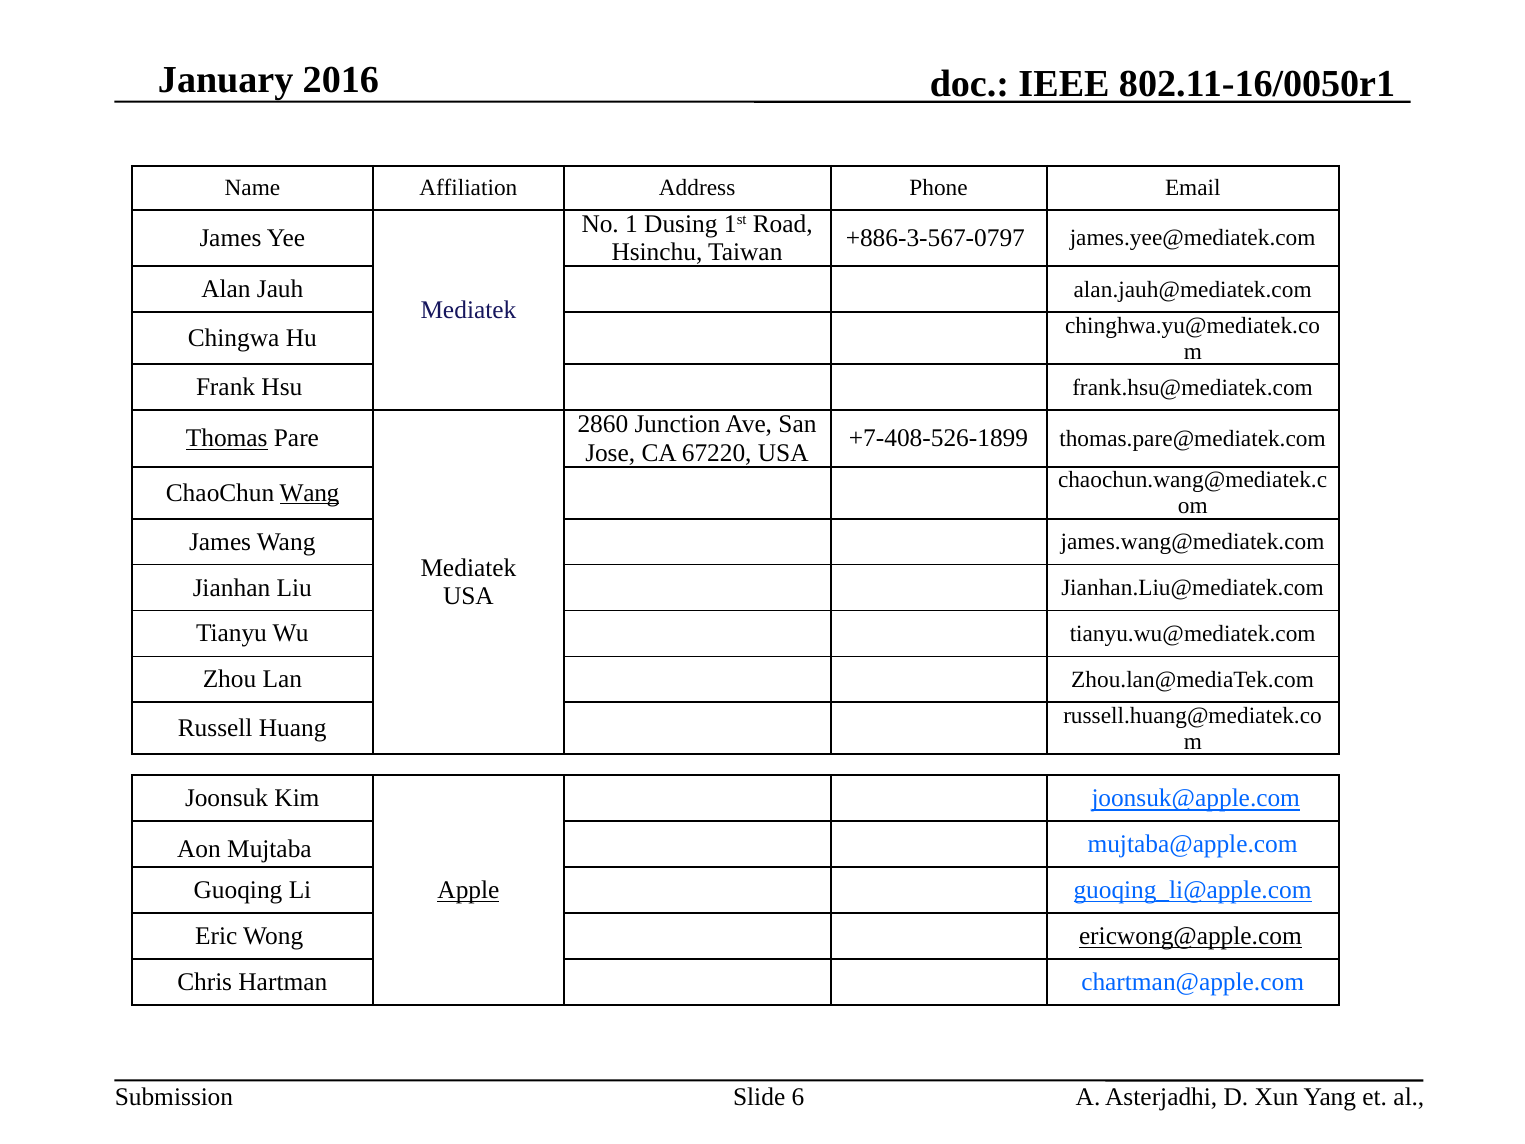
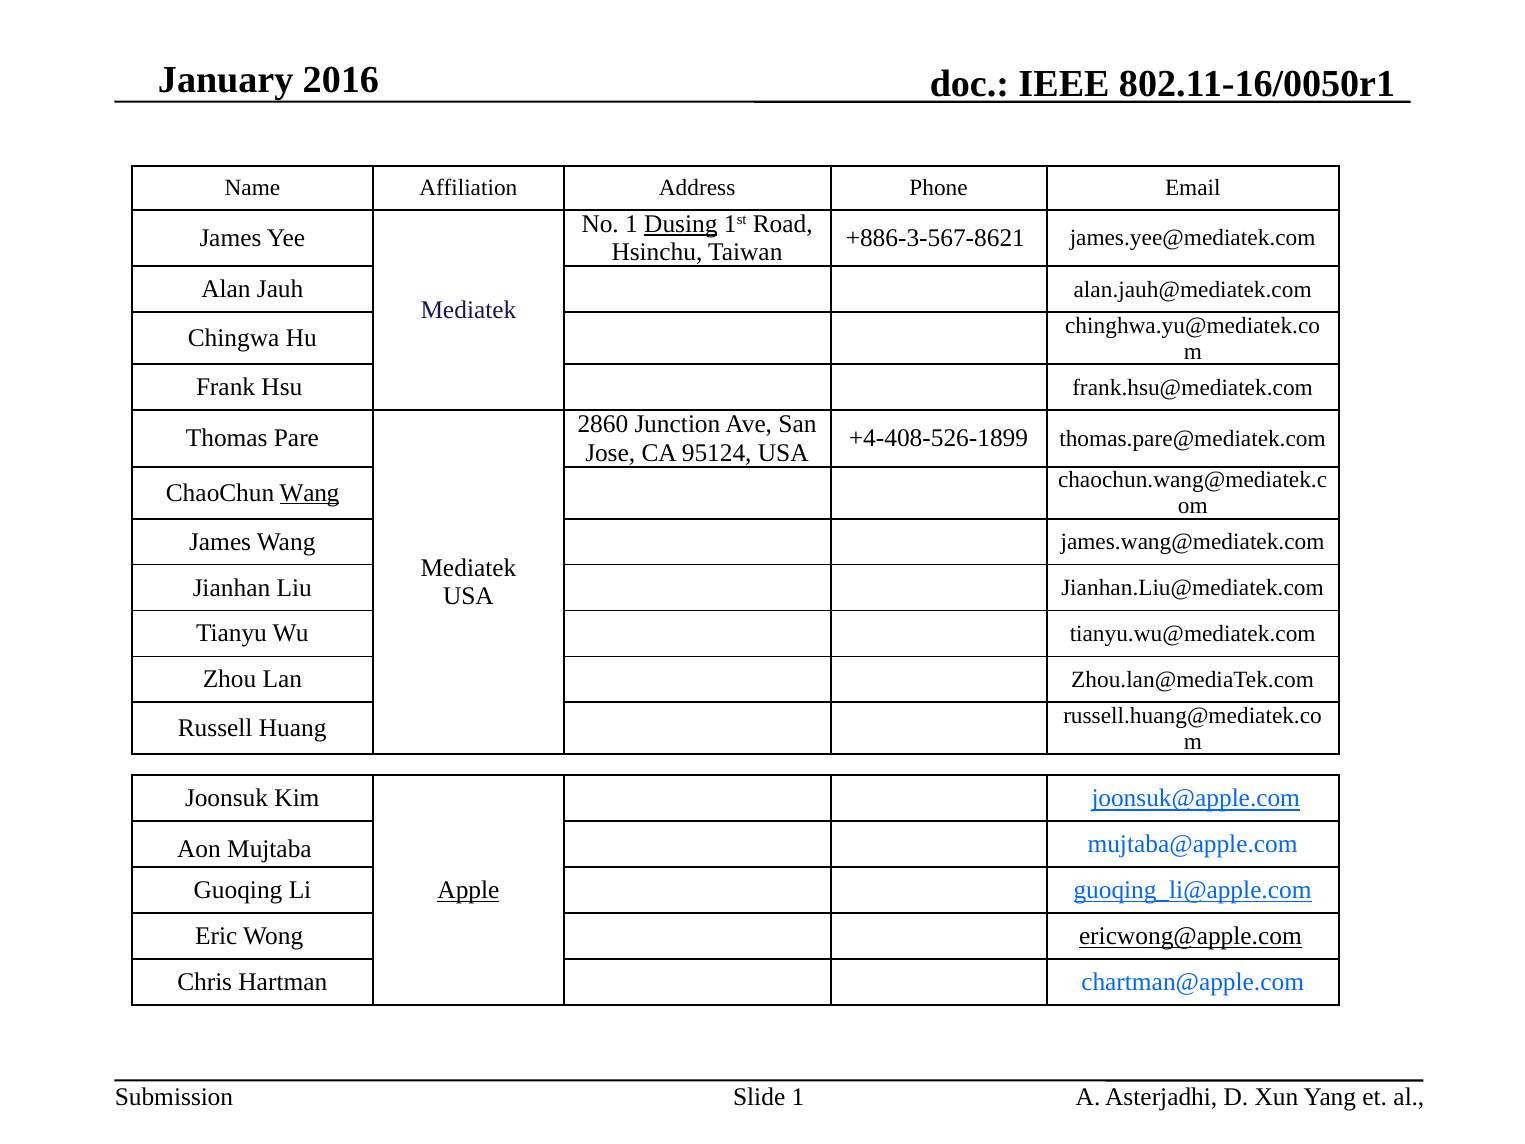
Dusing underline: none -> present
+886-3-567-0797: +886-3-567-0797 -> +886-3-567-8621
Thomas underline: present -> none
+7-408-526-1899: +7-408-526-1899 -> +4-408-526-1899
67220: 67220 -> 95124
Slide 6: 6 -> 1
